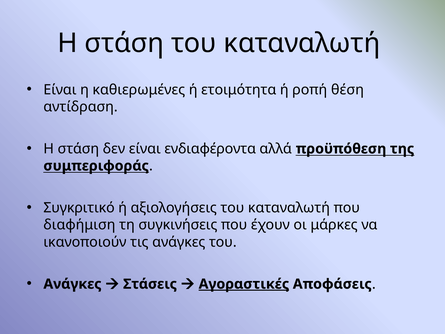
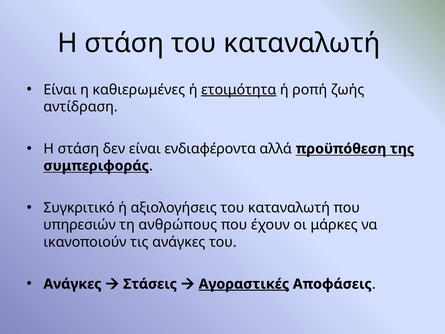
ετοιμότητα underline: none -> present
θέση: θέση -> ζωής
διαφήμιση: διαφήμιση -> υπηρεσιών
συγκινήσεις: συγκινήσεις -> ανθρώπους
